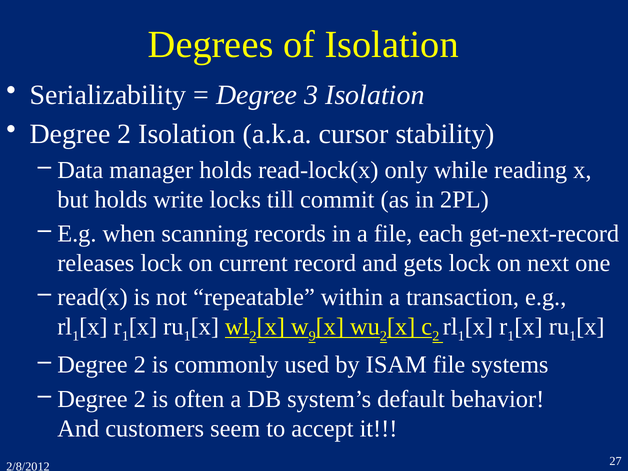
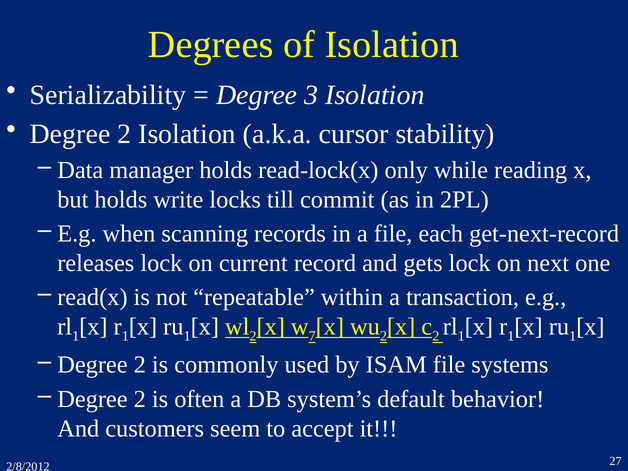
9: 9 -> 7
